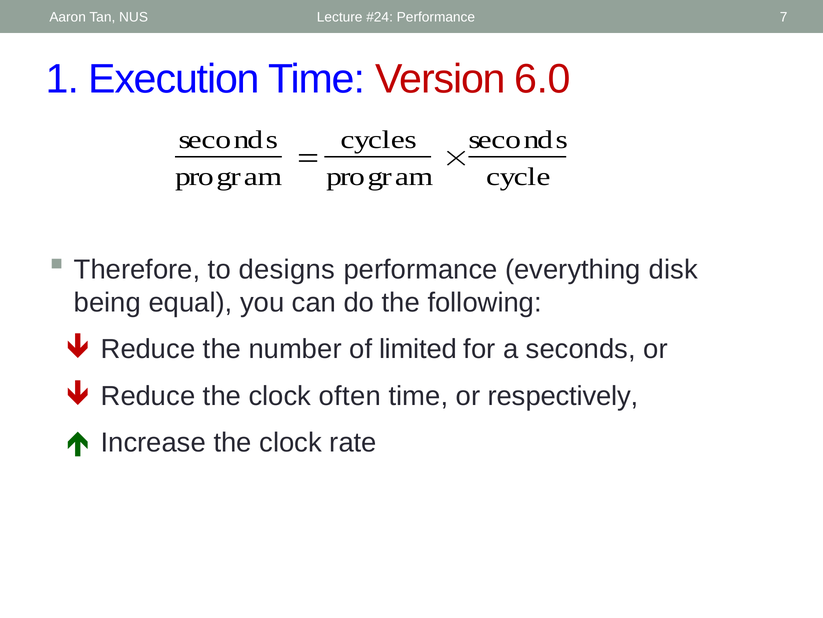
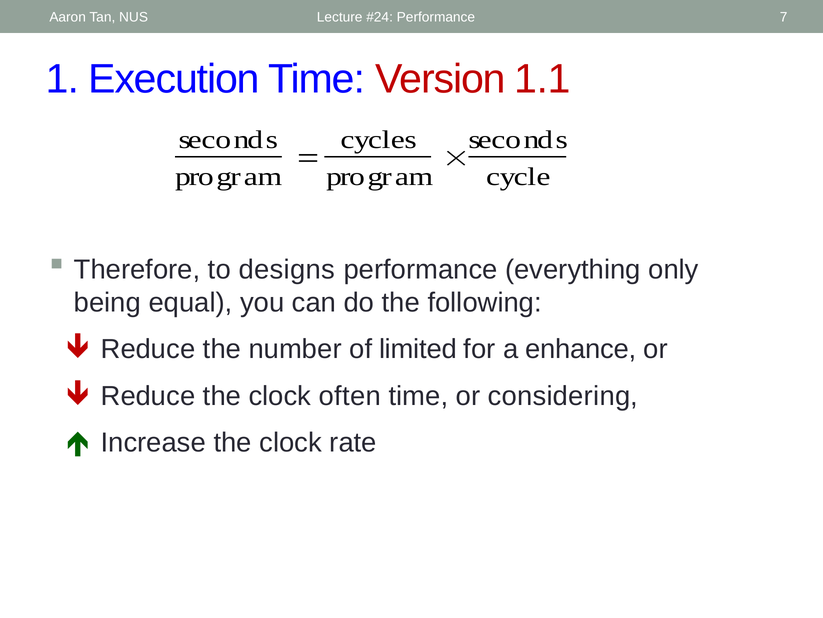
6.0: 6.0 -> 1.1
disk: disk -> only
a seconds: seconds -> enhance
respectively: respectively -> considering
